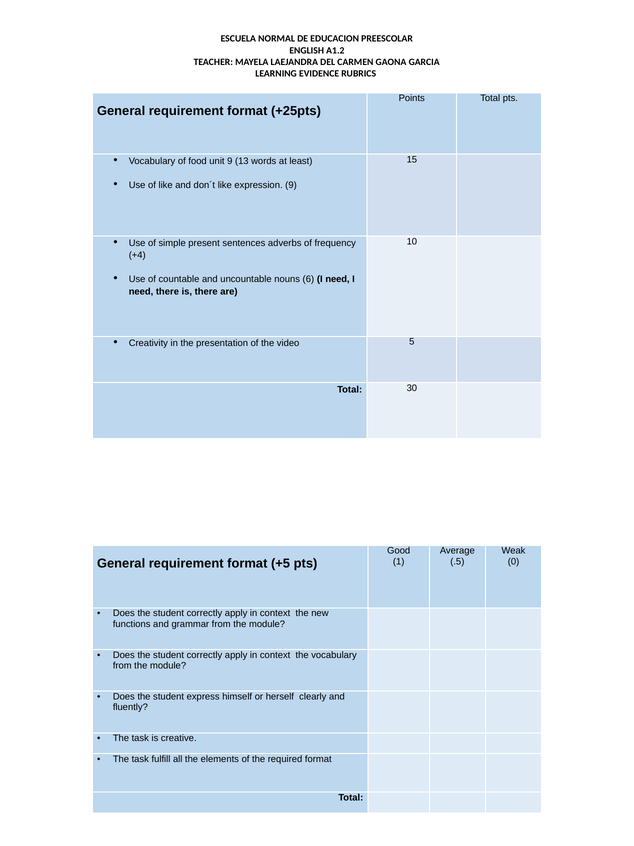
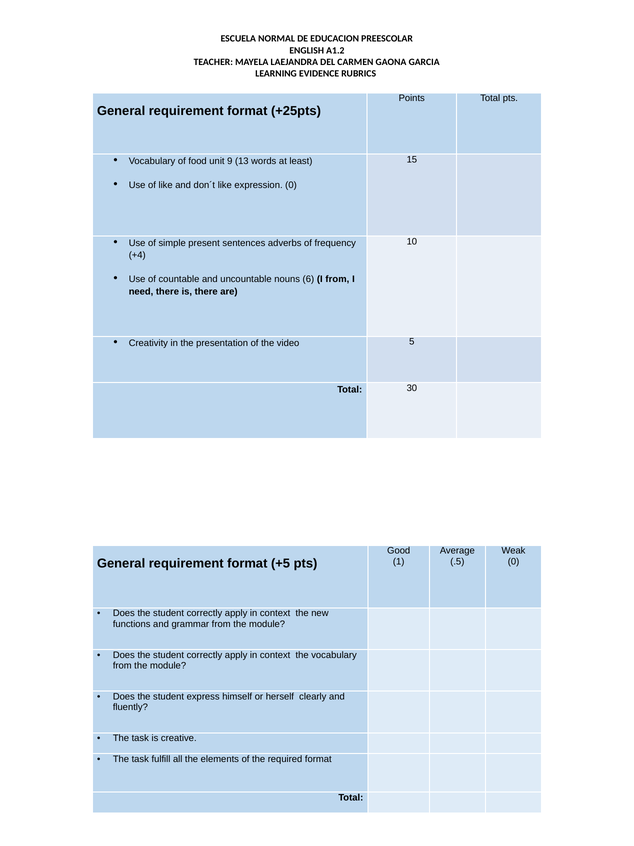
expression 9: 9 -> 0
6 I need: need -> from
